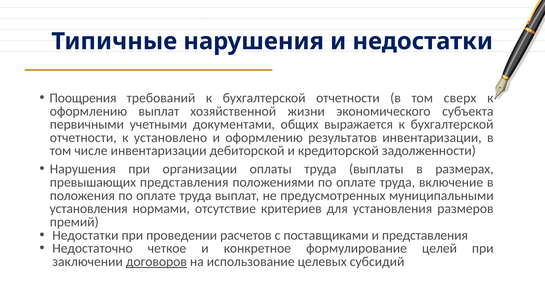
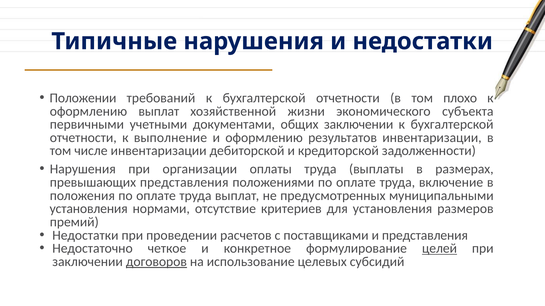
Поощрения: Поощрения -> Положении
сверх: сверх -> плохо
общих выражается: выражается -> заключении
установлено: установлено -> выполнение
целей underline: none -> present
